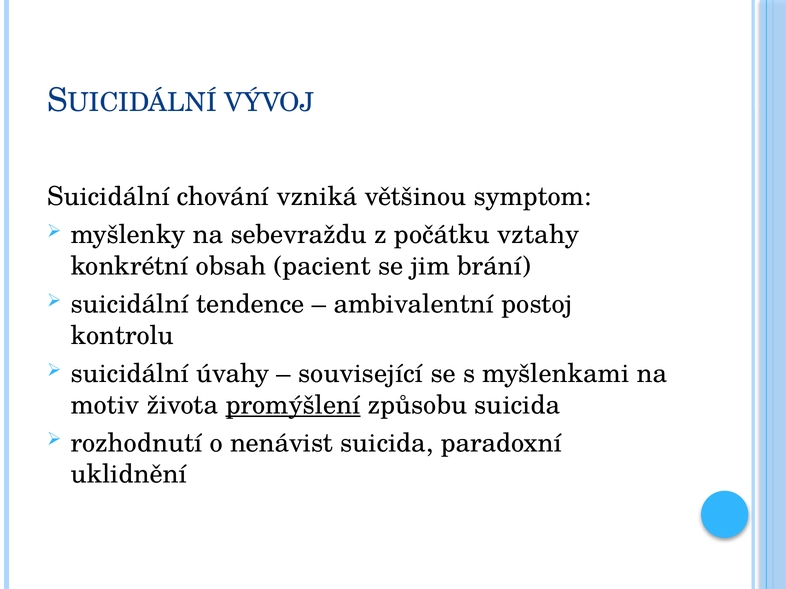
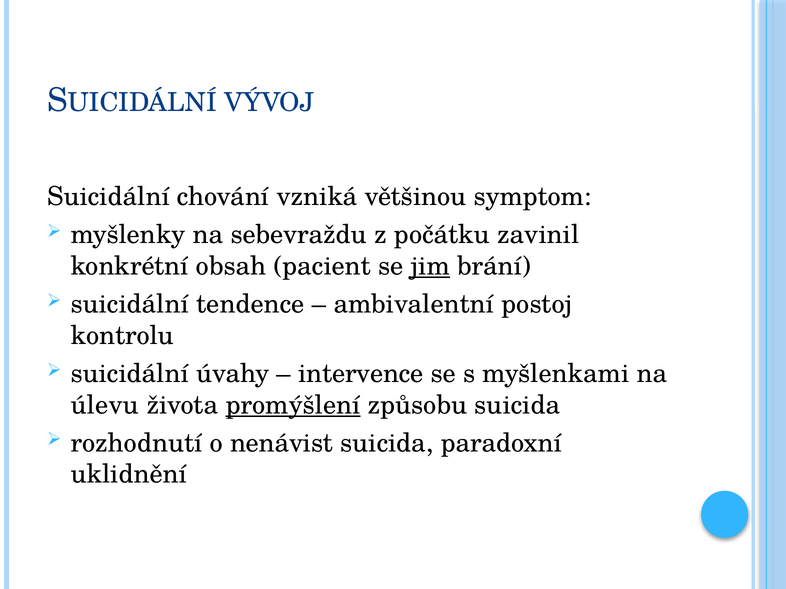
vztahy: vztahy -> zavinil
jim underline: none -> present
související: související -> intervence
motiv: motiv -> úlevu
